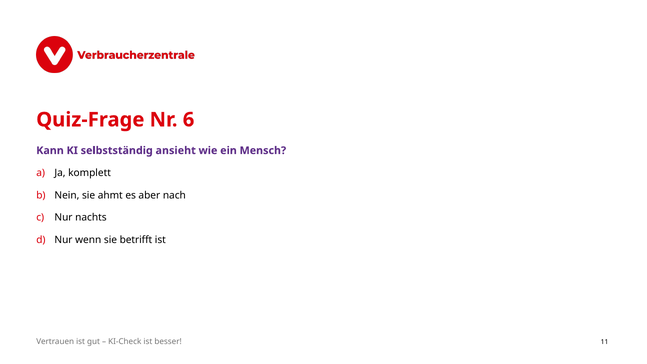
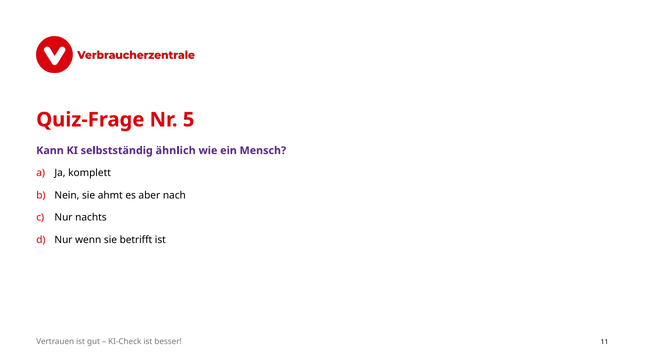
6: 6 -> 5
ansieht: ansieht -> ähnlich
